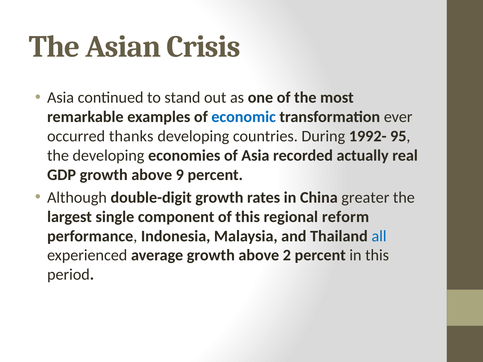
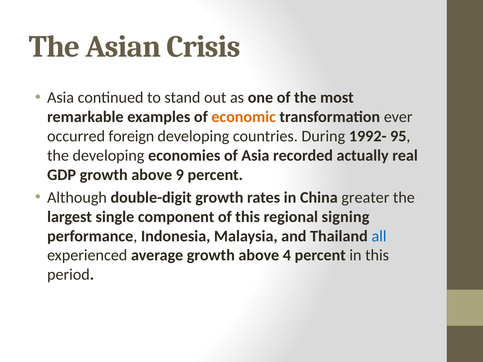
economic colour: blue -> orange
thanks: thanks -> foreign
reform: reform -> signing
2: 2 -> 4
